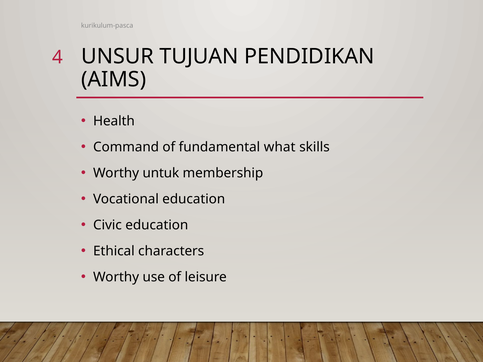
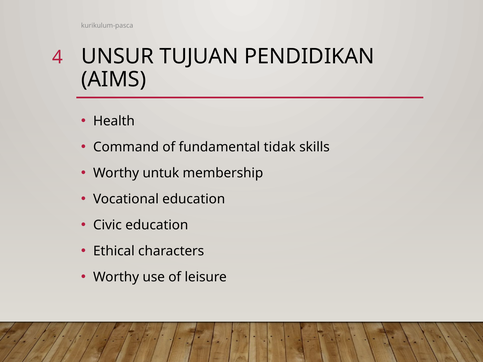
what: what -> tidak
